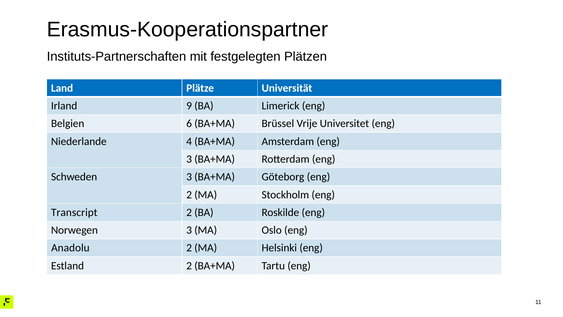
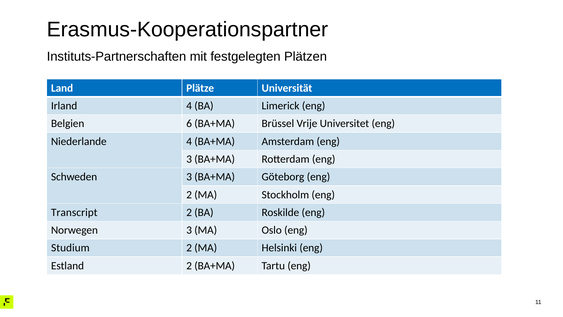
Irland 9: 9 -> 4
Anadolu: Anadolu -> Studium
